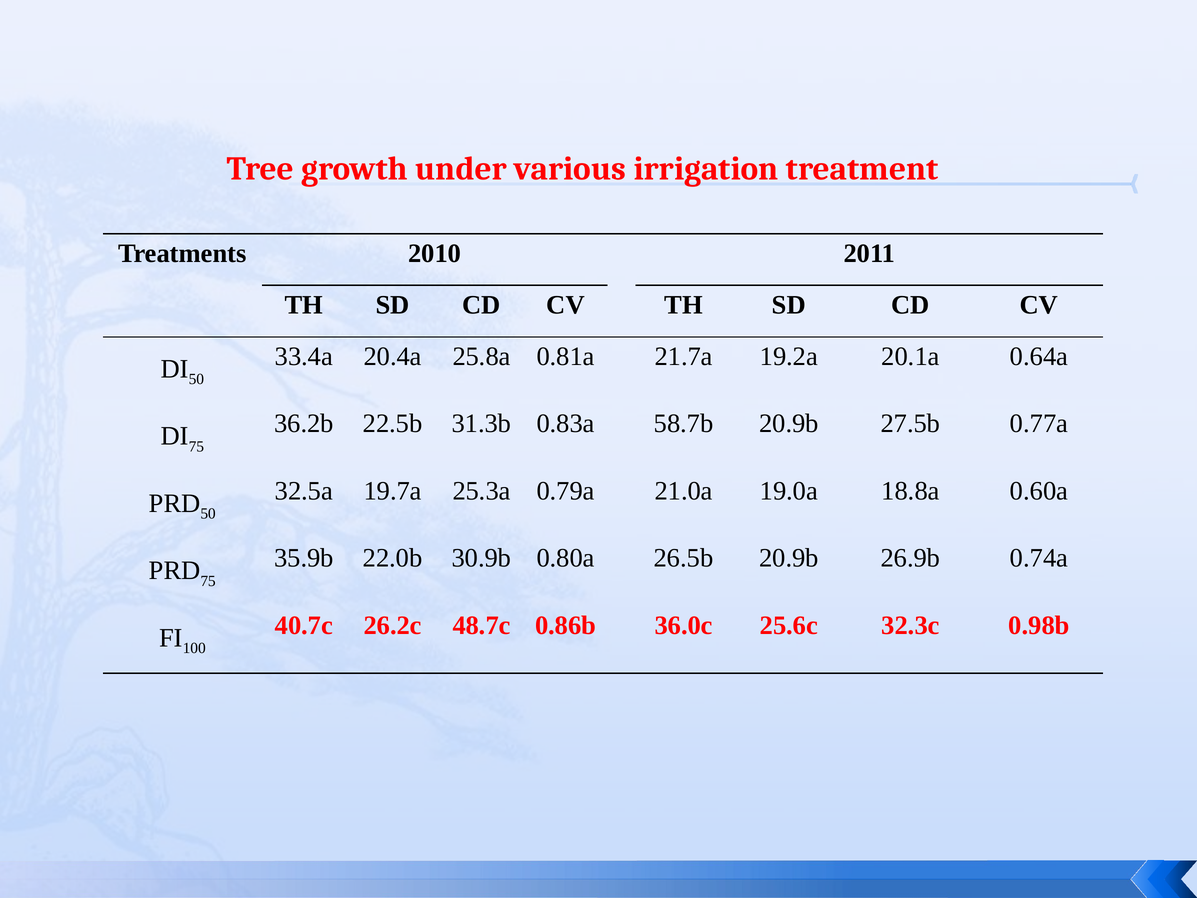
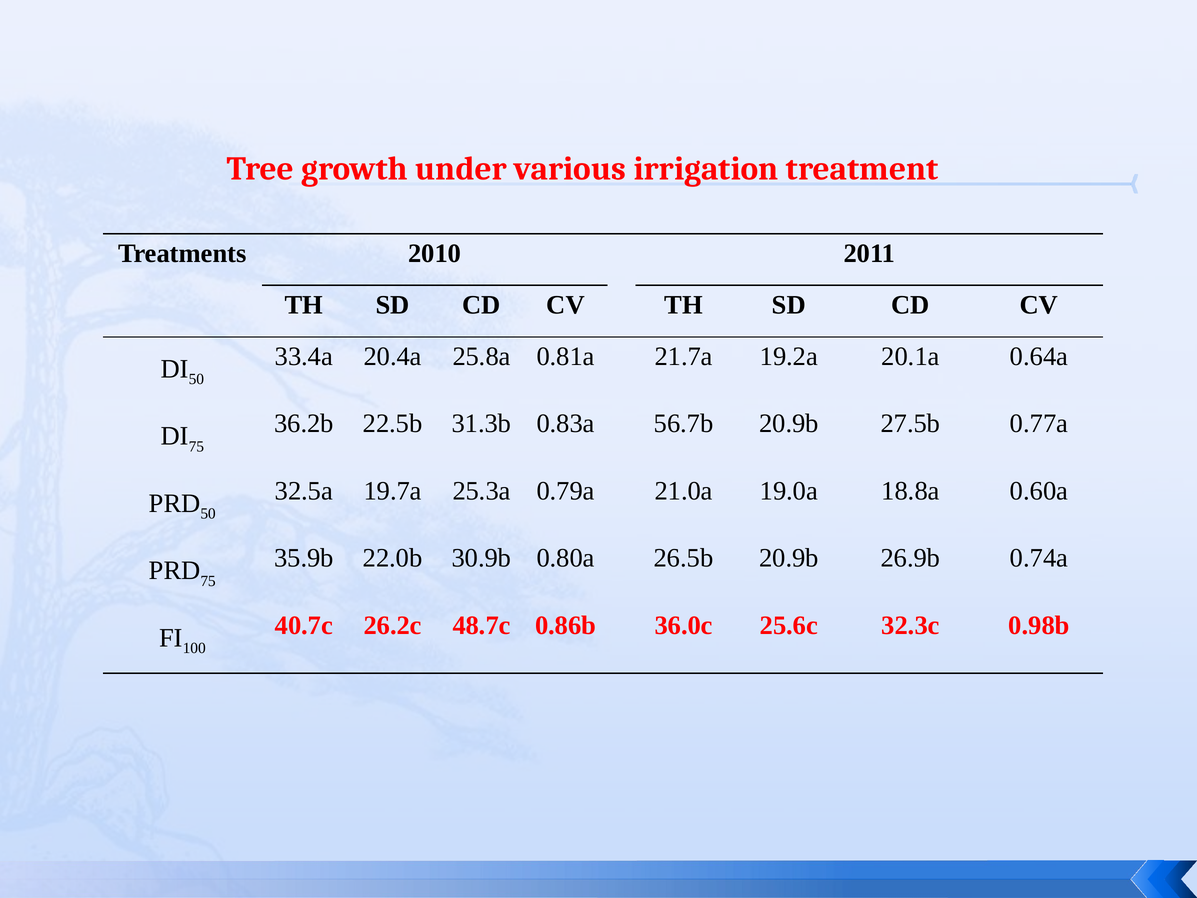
58.7b: 58.7b -> 56.7b
